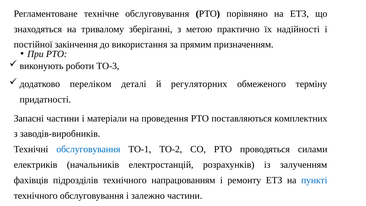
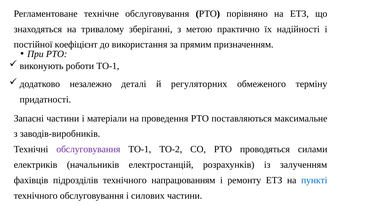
закінчення: закінчення -> коефіцієнт
роботи ТО-3: ТО-3 -> ТО-1
переліком: переліком -> незалежно
комплектних: комплектних -> максимальне
обслуговування at (88, 149) colour: blue -> purple
залежно: залежно -> силових
